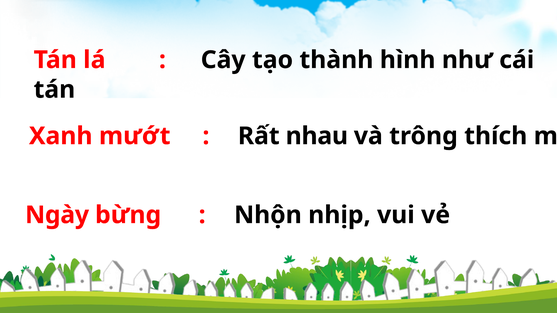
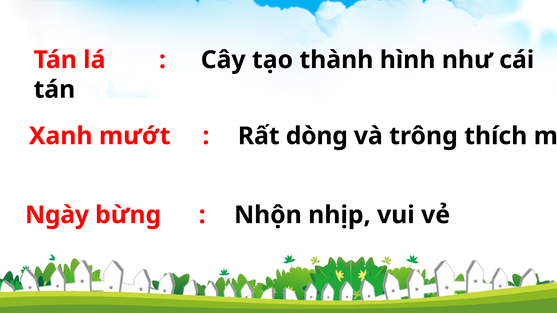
nhau: nhau -> dòng
